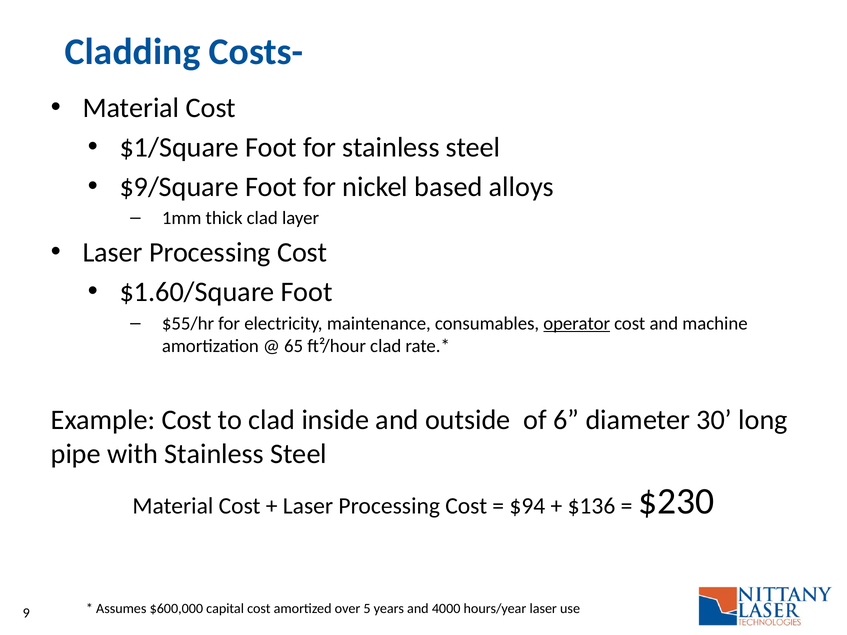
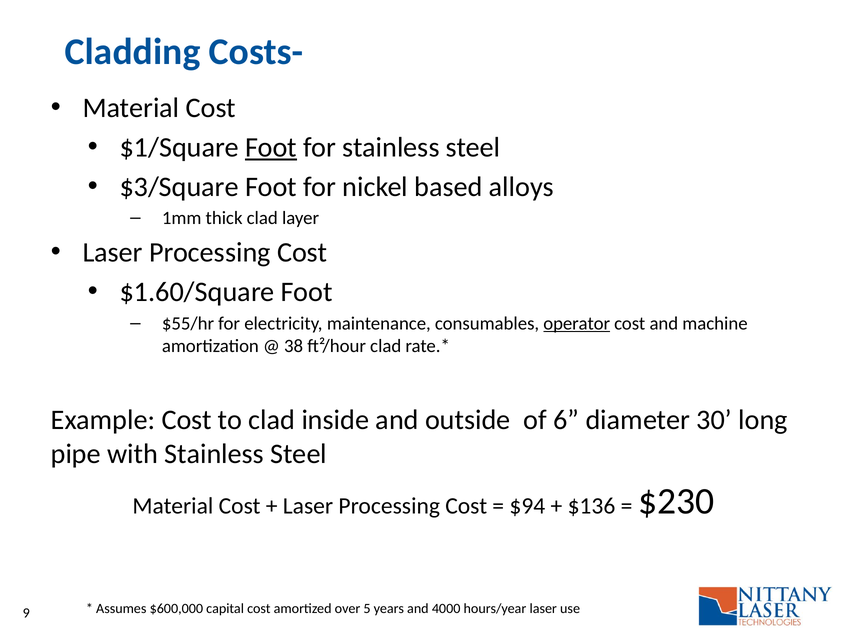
Foot at (271, 147) underline: none -> present
$9/Square: $9/Square -> $3/Square
65: 65 -> 38
